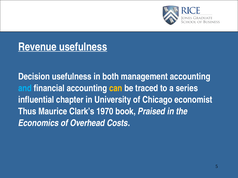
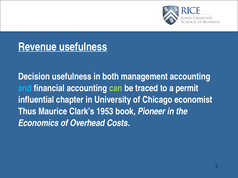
can colour: yellow -> light green
series: series -> permit
1970: 1970 -> 1953
Praised: Praised -> Pioneer
